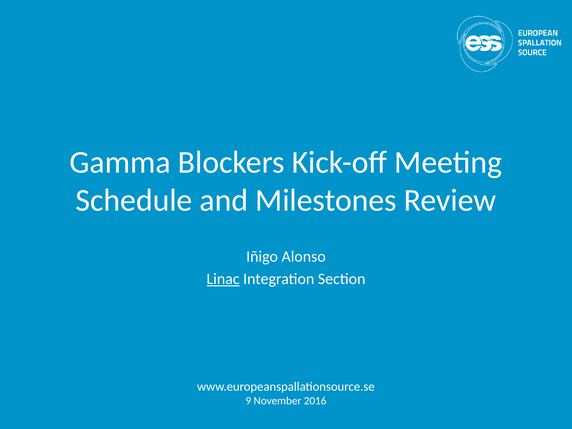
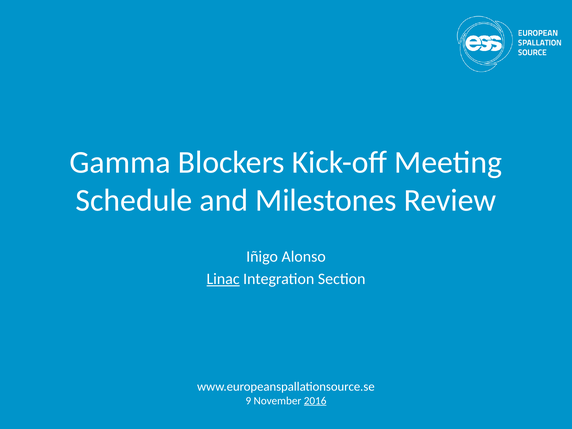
2016 underline: none -> present
